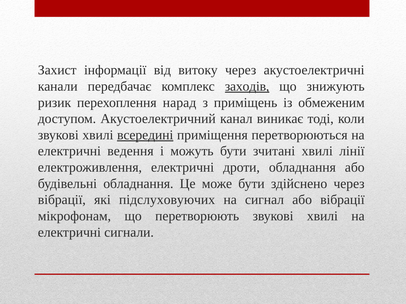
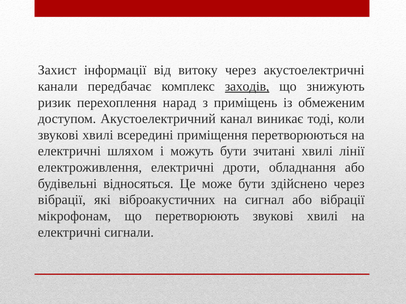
всередині underline: present -> none
ведення: ведення -> шляхом
будівельні обладнання: обладнання -> відносяться
підслуховуючих: підслуховуючих -> віброакустичних
